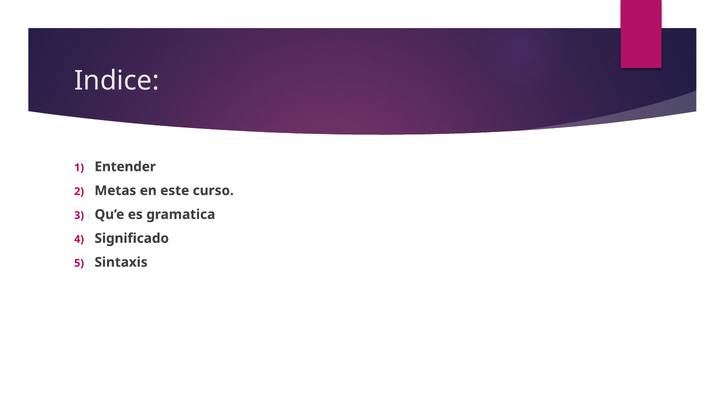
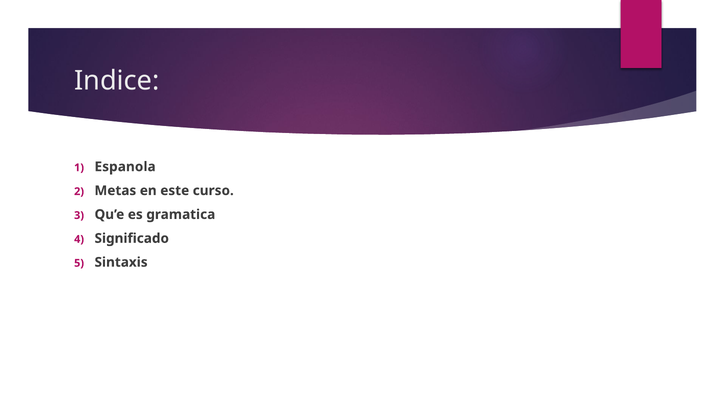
Entender: Entender -> Espanola
